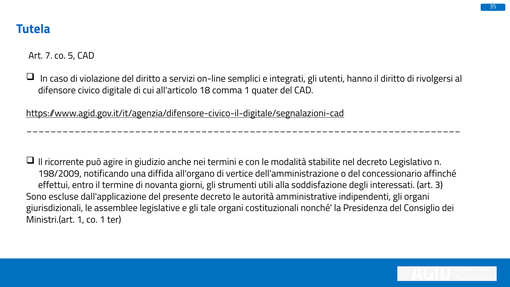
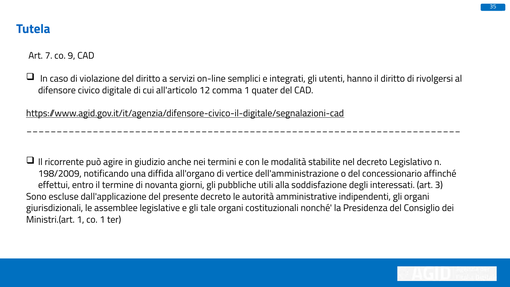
5: 5 -> 9
18: 18 -> 12
strumenti: strumenti -> pubbliche
